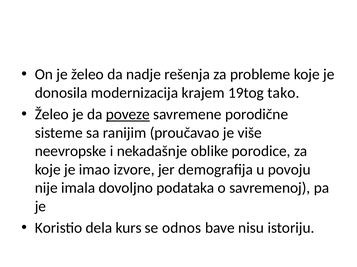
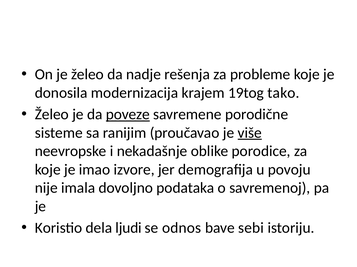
više underline: none -> present
kurs: kurs -> ljudi
nisu: nisu -> sebi
